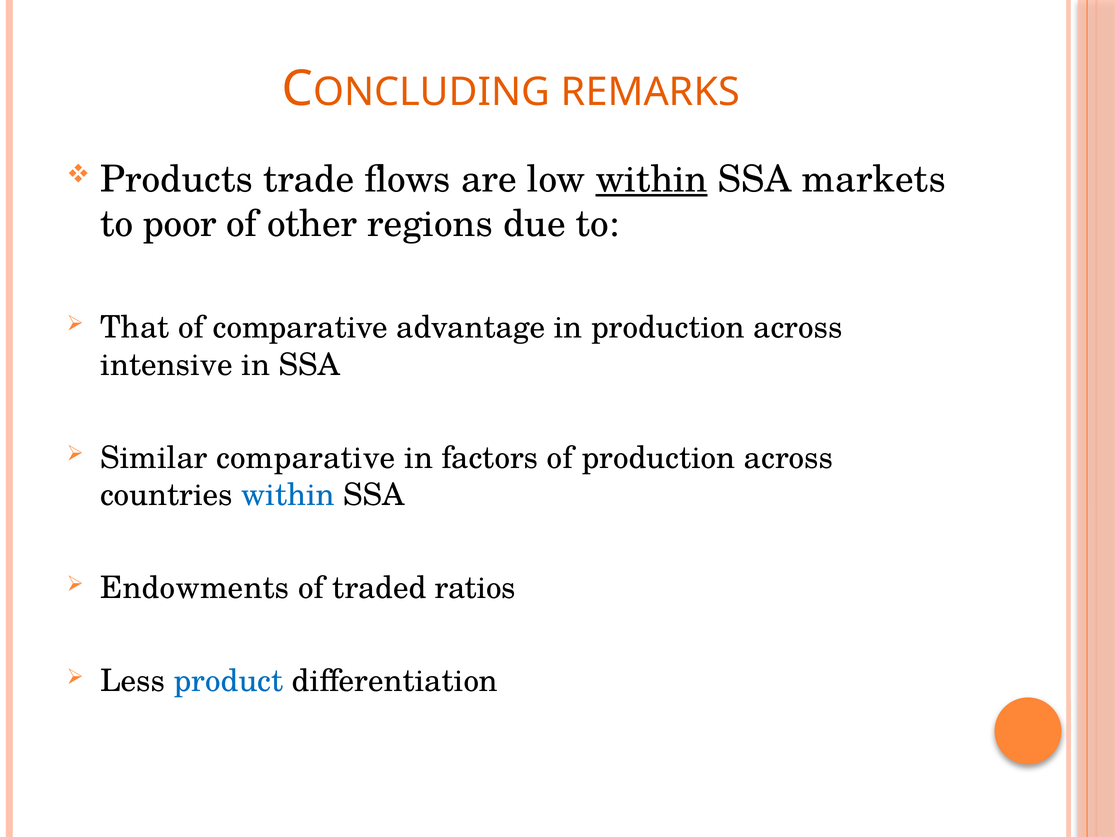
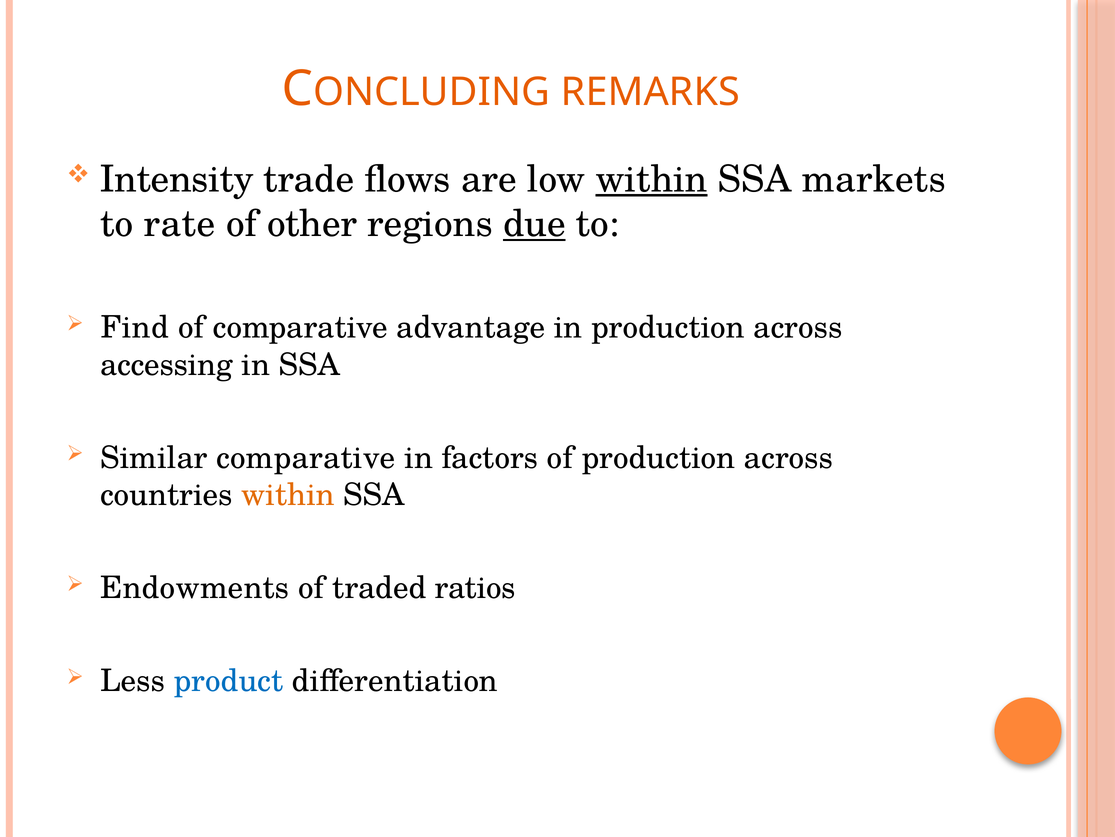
Products: Products -> Intensity
poor: poor -> rate
due underline: none -> present
That: That -> Find
intensive: intensive -> accessing
within at (288, 495) colour: blue -> orange
